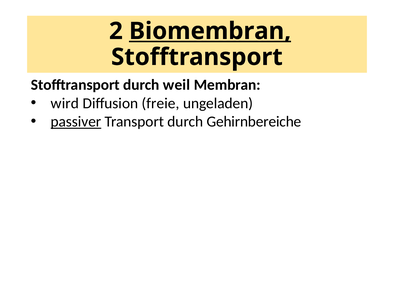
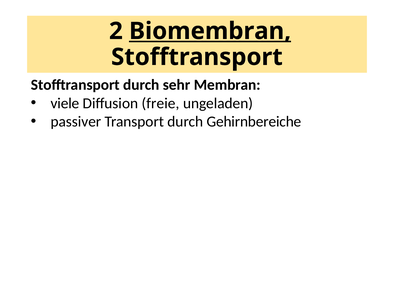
weil: weil -> sehr
wird: wird -> viele
passiver underline: present -> none
